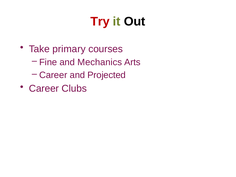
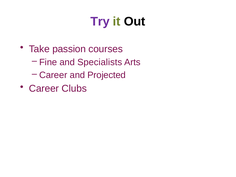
Try colour: red -> purple
primary: primary -> passion
Mechanics: Mechanics -> Specialists
